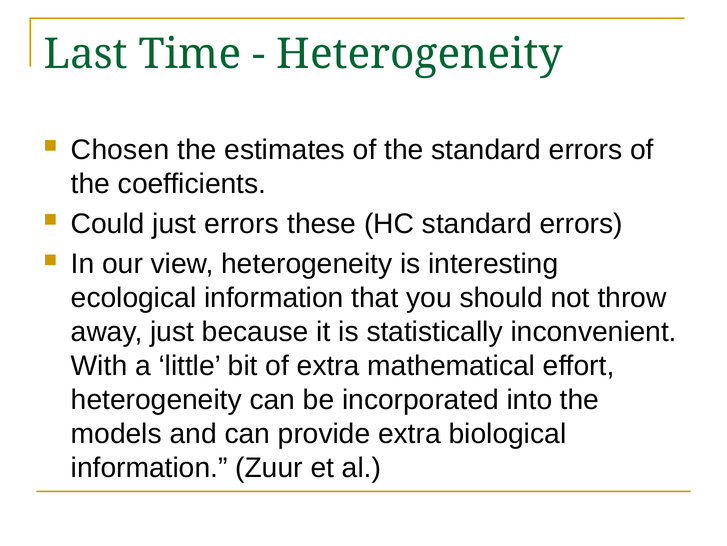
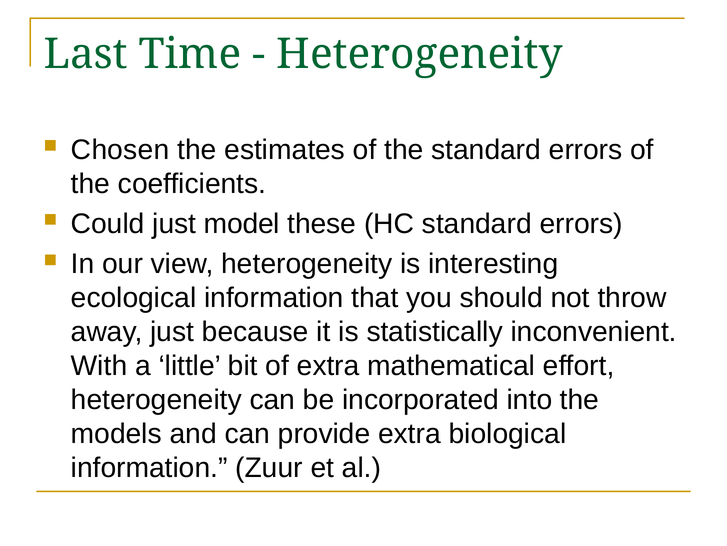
just errors: errors -> model
